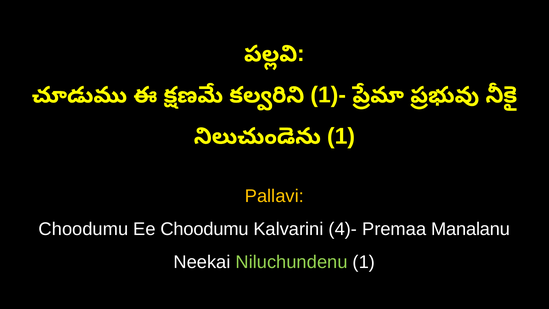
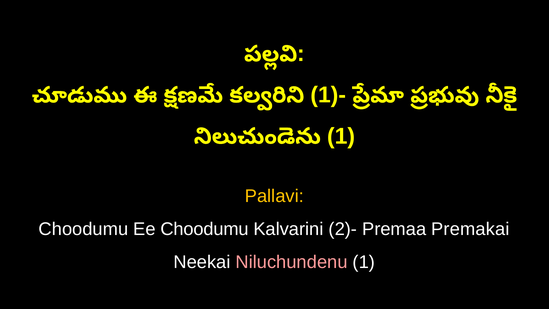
4)-: 4)- -> 2)-
Manalanu: Manalanu -> Premakai
Niluchundenu colour: light green -> pink
